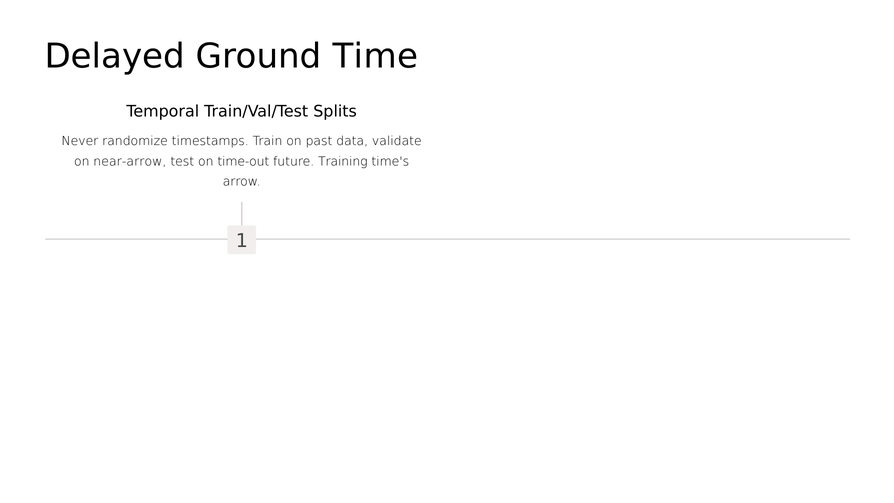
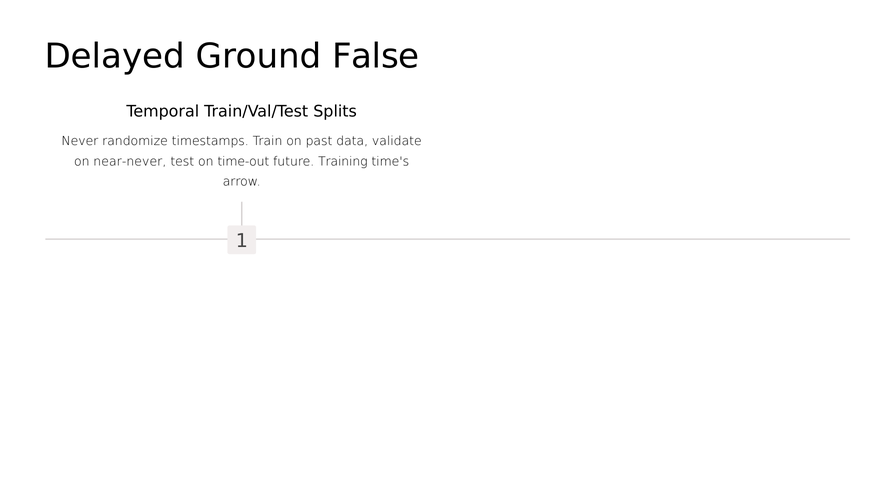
Time: Time -> False
near-arrow: near-arrow -> near-never
